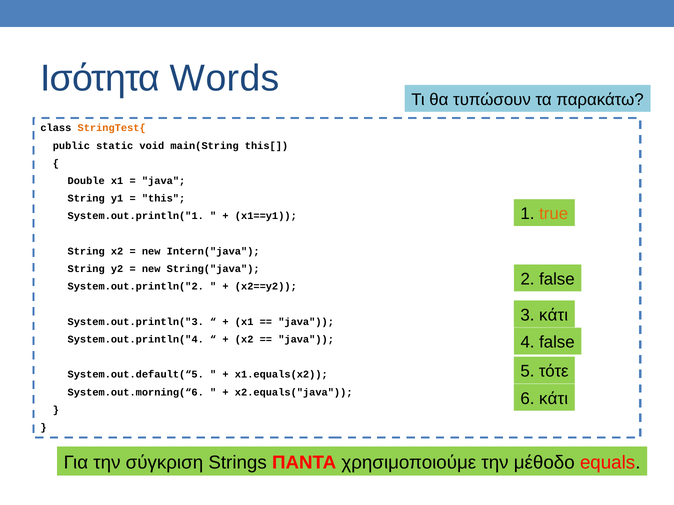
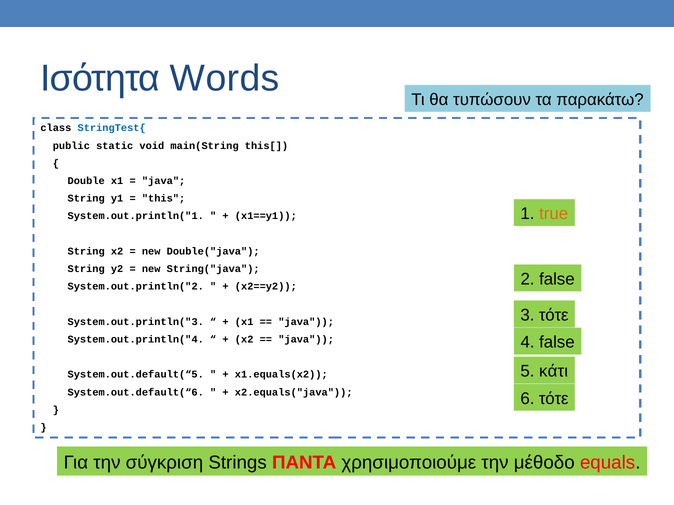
StringTest{ colour: orange -> blue
Intern("java: Intern("java -> Double("java
3 κάτι: κάτι -> τότε
τότε: τότε -> κάτι
System.out.morning(“6: System.out.morning(“6 -> System.out.default(“6
6 κάτι: κάτι -> τότε
